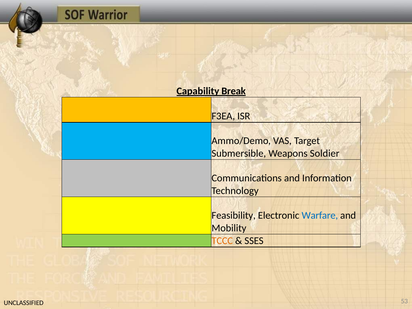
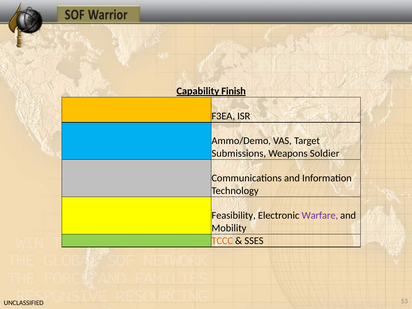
Break: Break -> Finish
Submersible: Submersible -> Submissions
Warfare colour: blue -> purple
